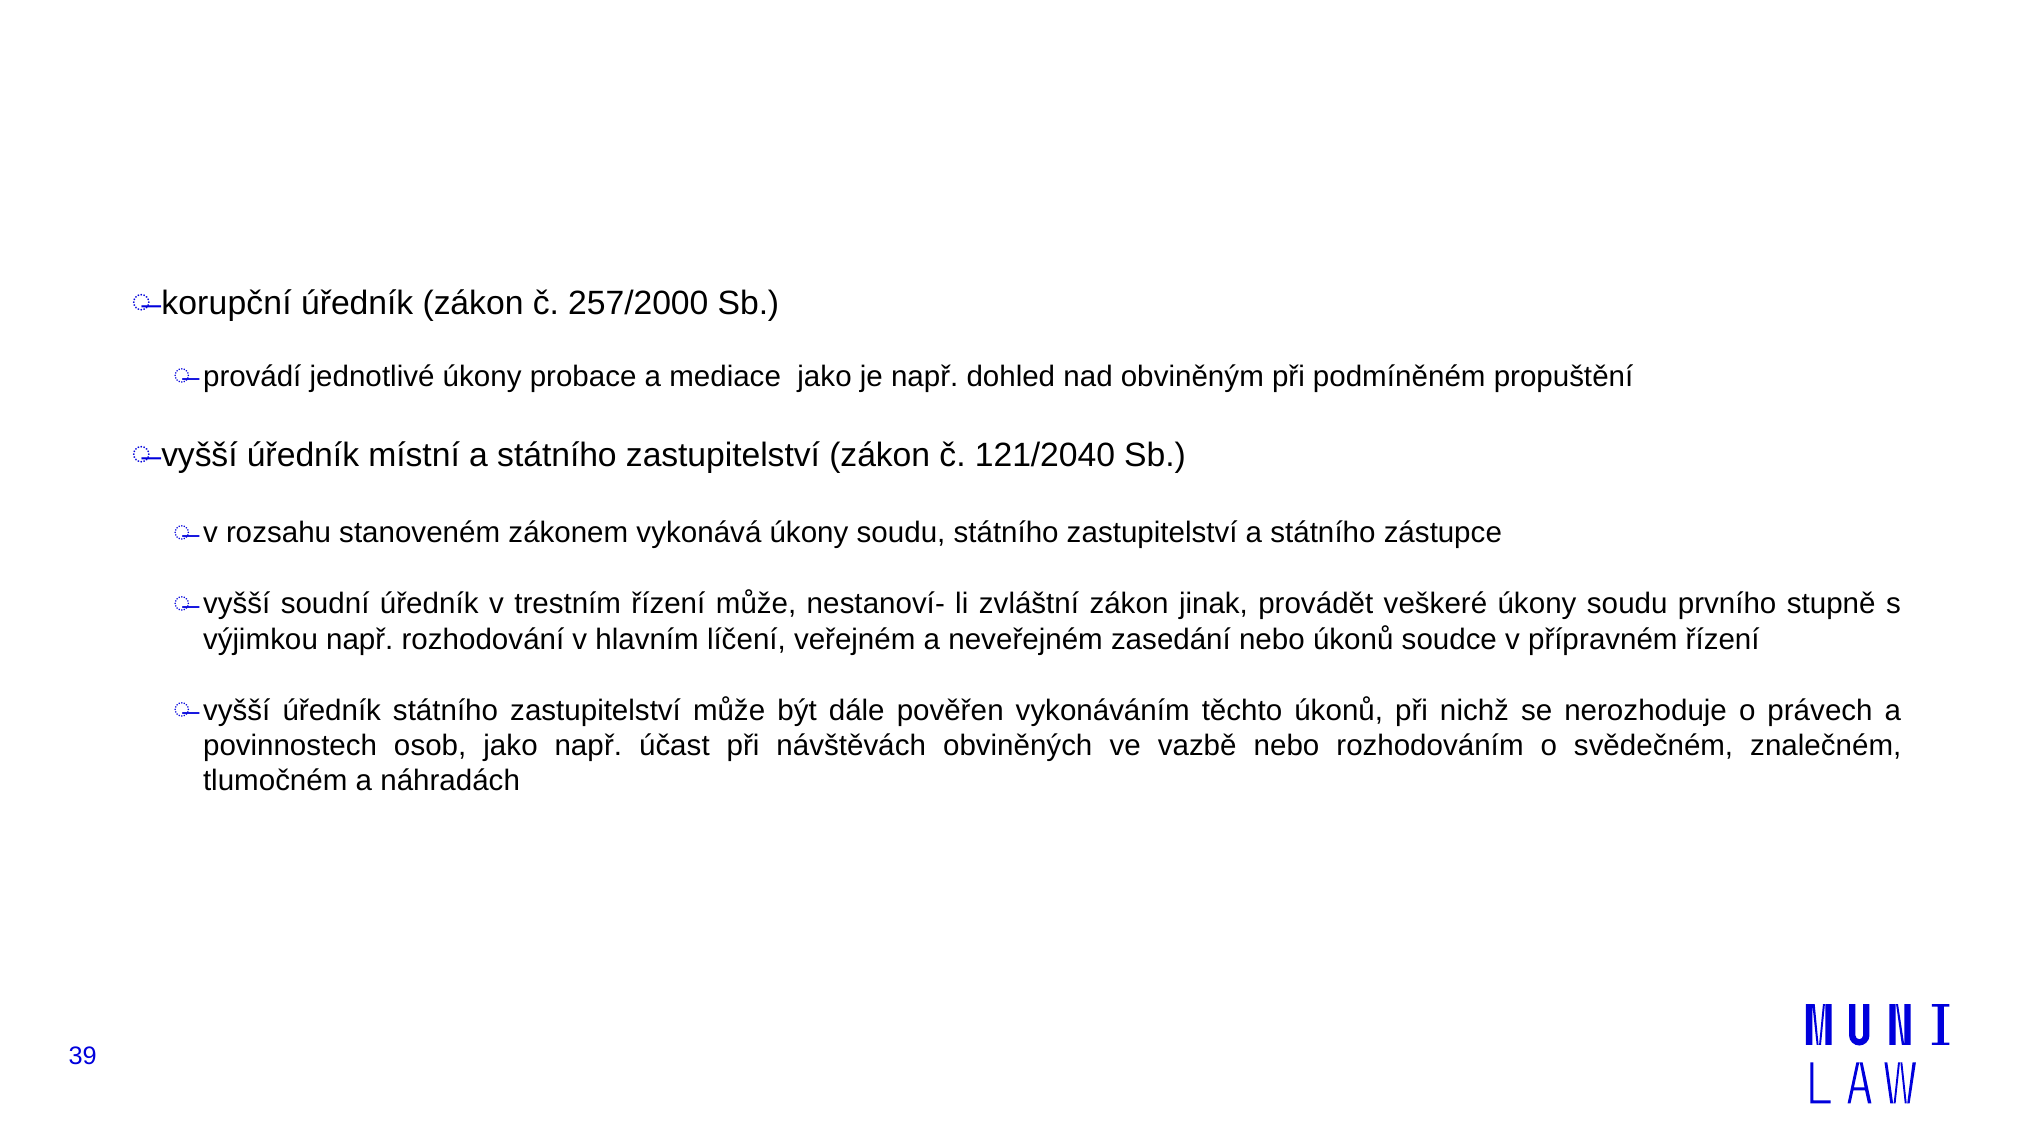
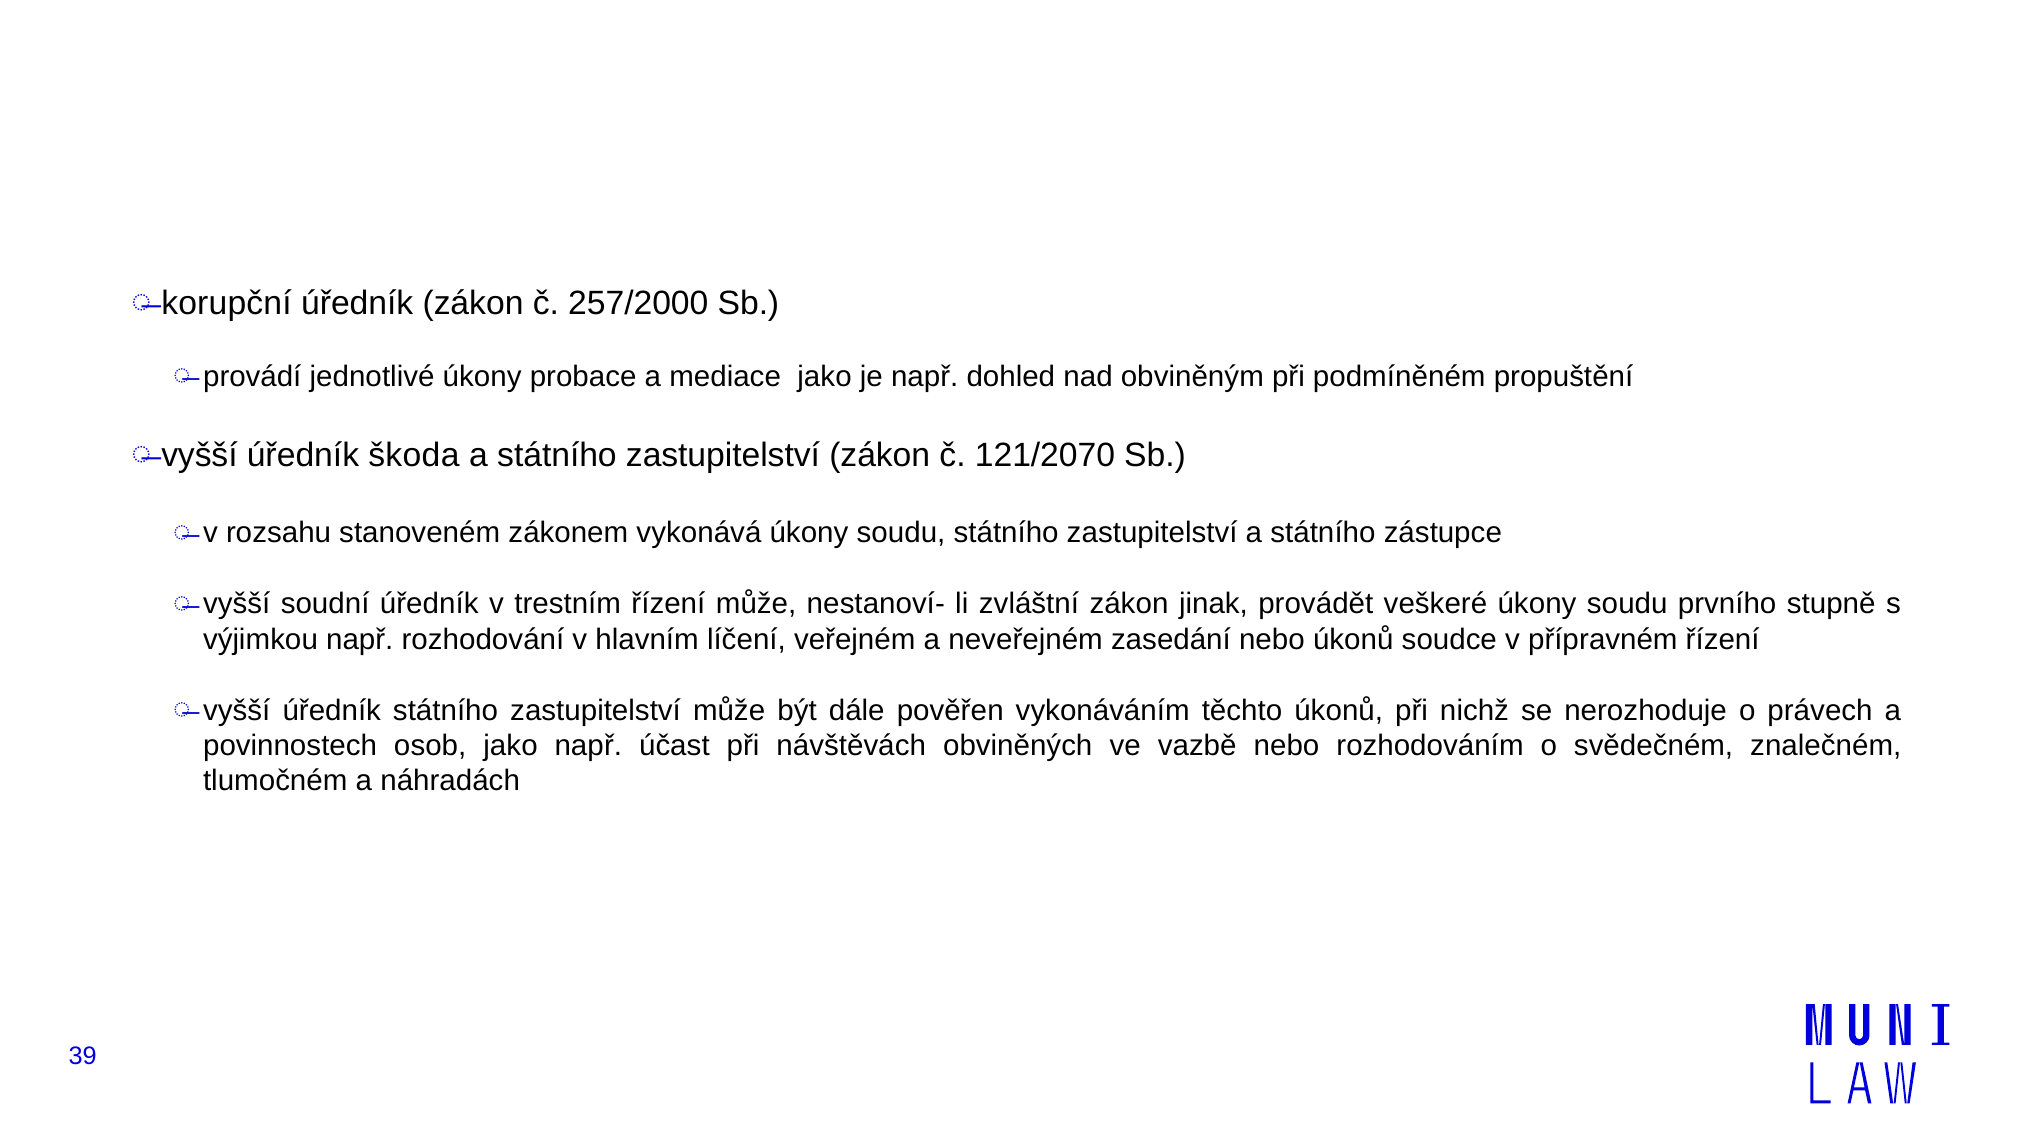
místní: místní -> škoda
121/2040: 121/2040 -> 121/2070
